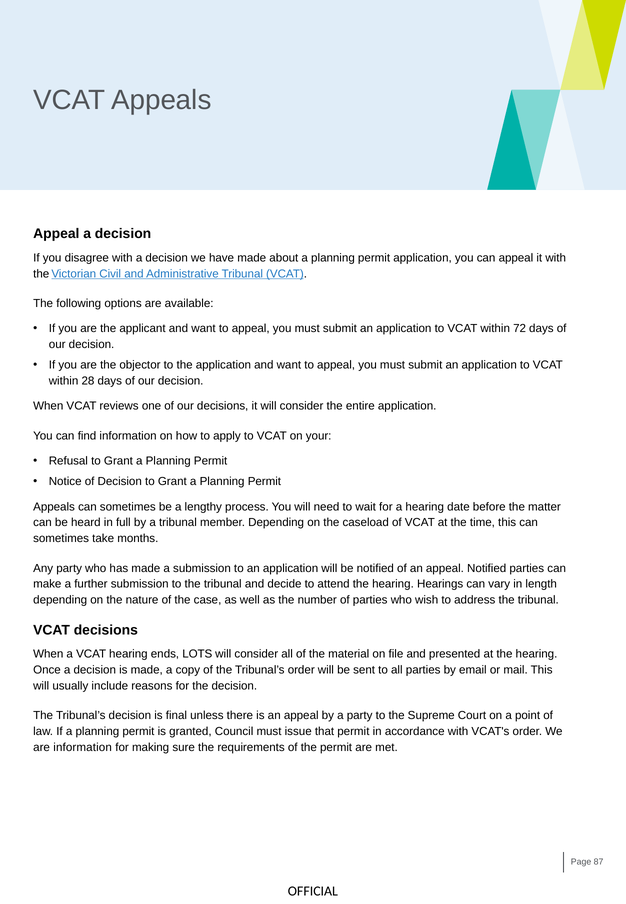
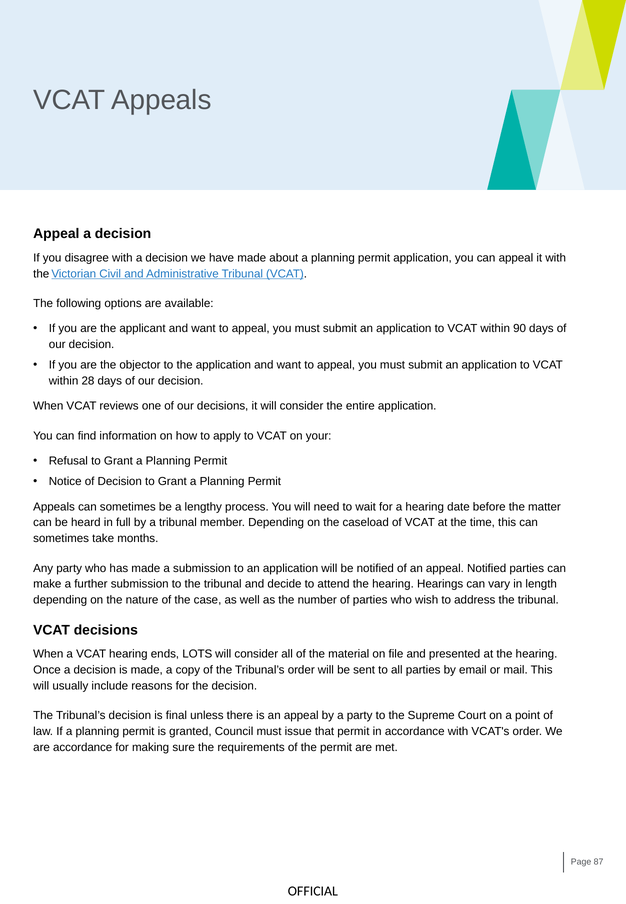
72: 72 -> 90
are information: information -> accordance
